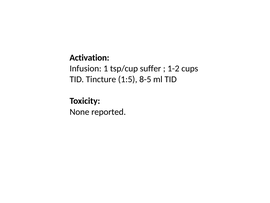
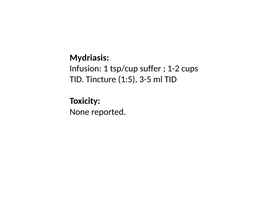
Activation: Activation -> Mydriasis
8-5: 8-5 -> 3-5
